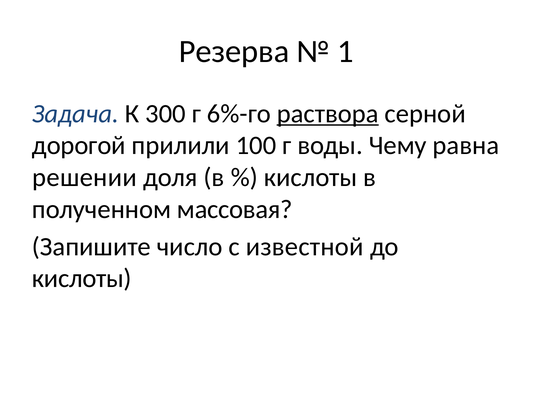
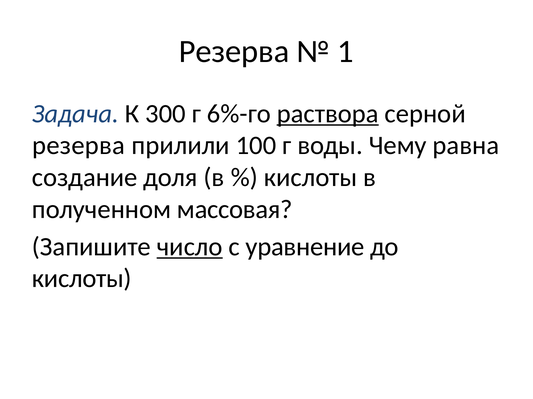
дорогой at (79, 146): дорогой -> резерва
решении: решении -> создание
число underline: none -> present
известной: известной -> уравнение
